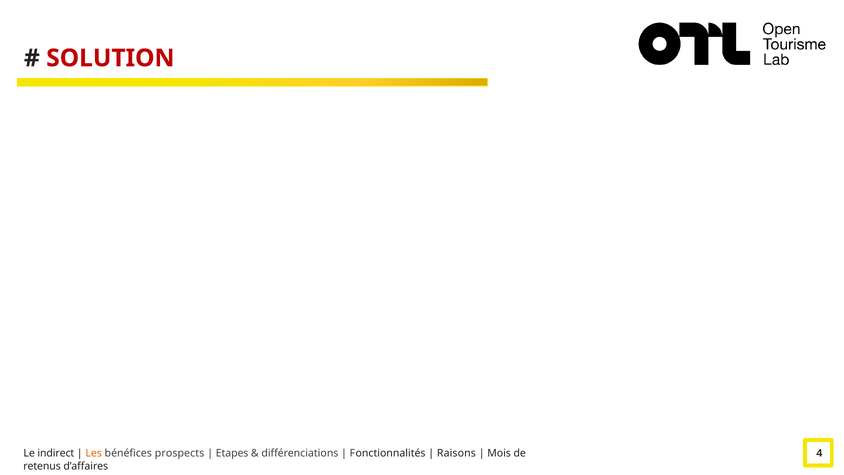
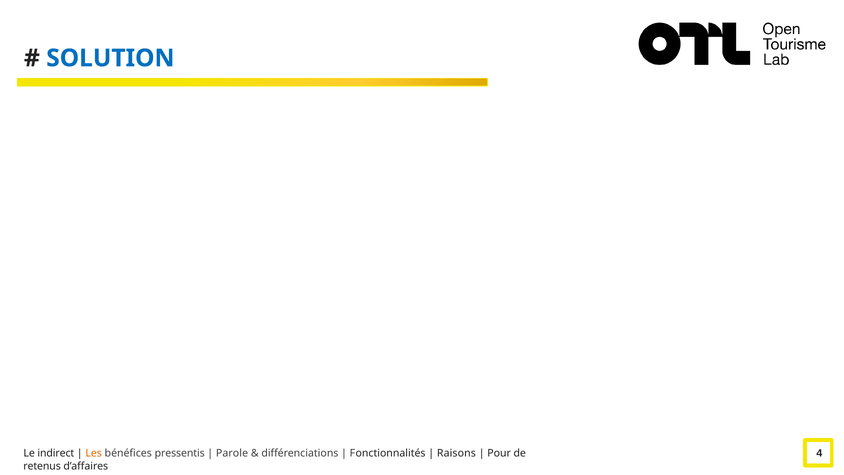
SOLUTION colour: red -> blue
prospects: prospects -> pressentis
Etapes: Etapes -> Parole
Mois: Mois -> Pour
